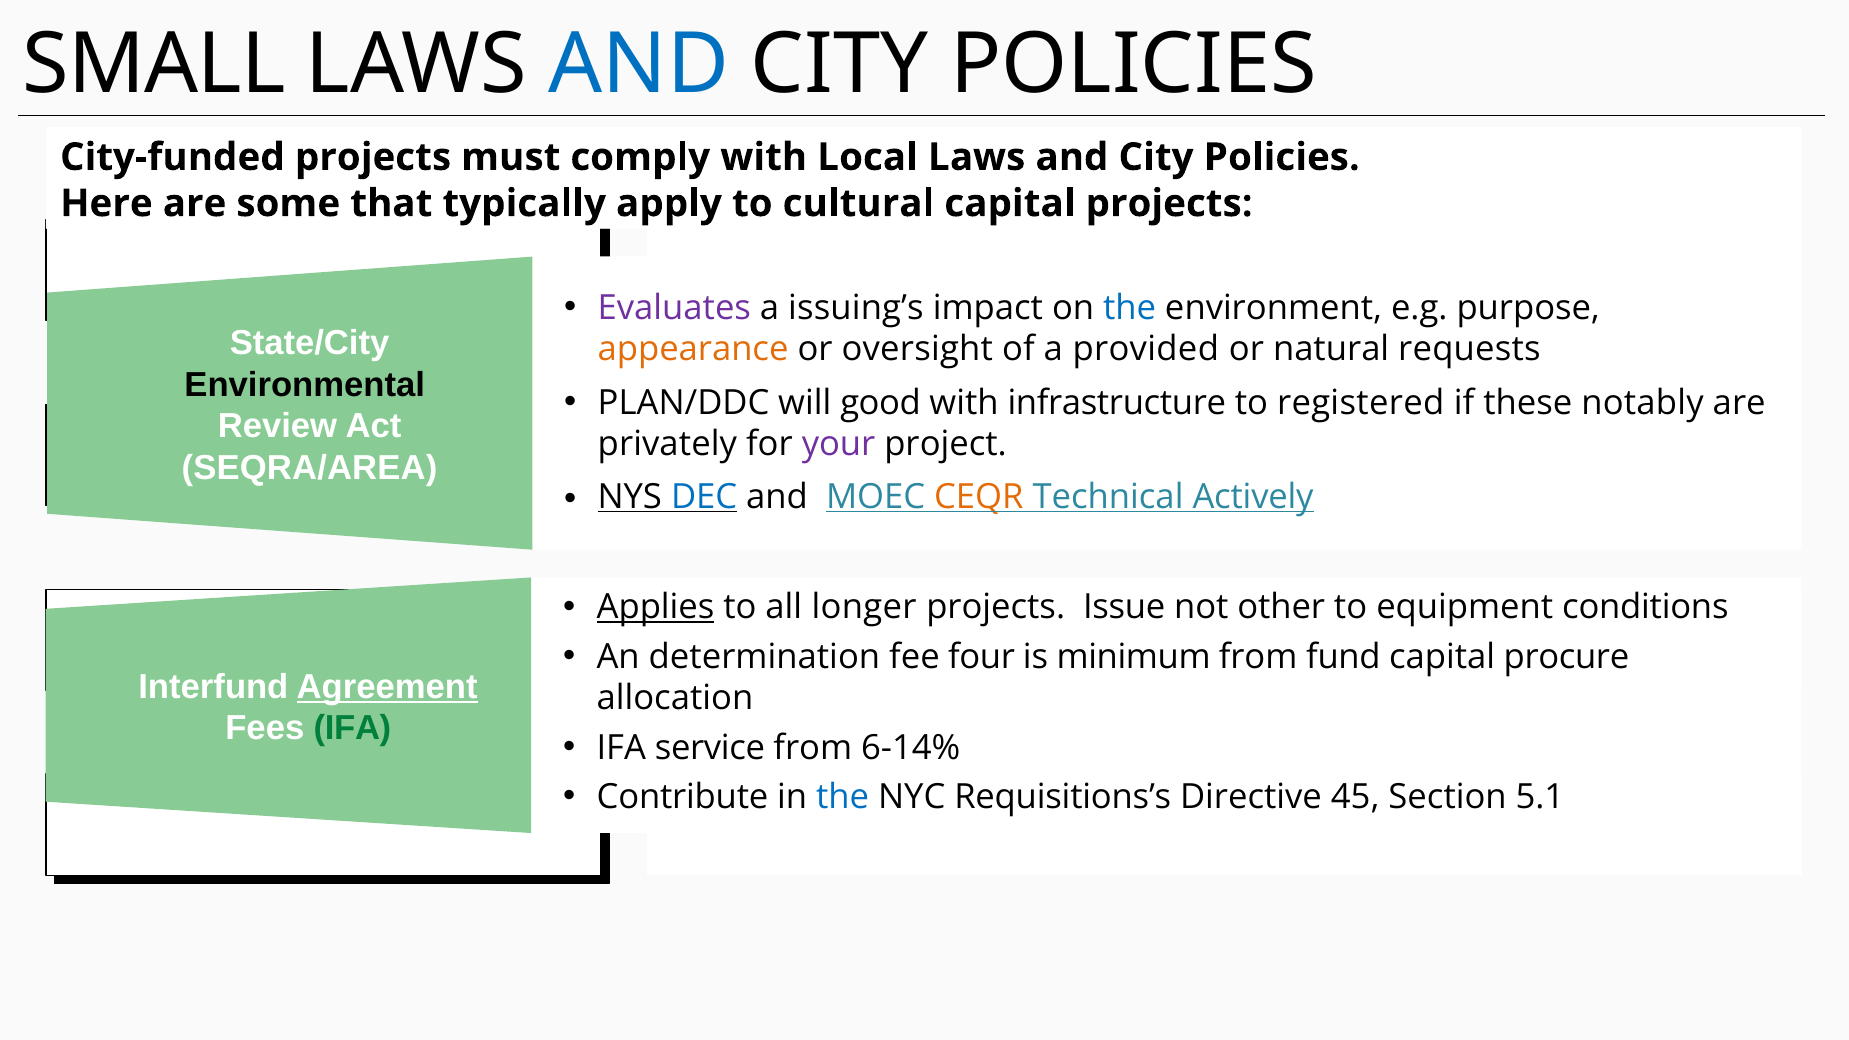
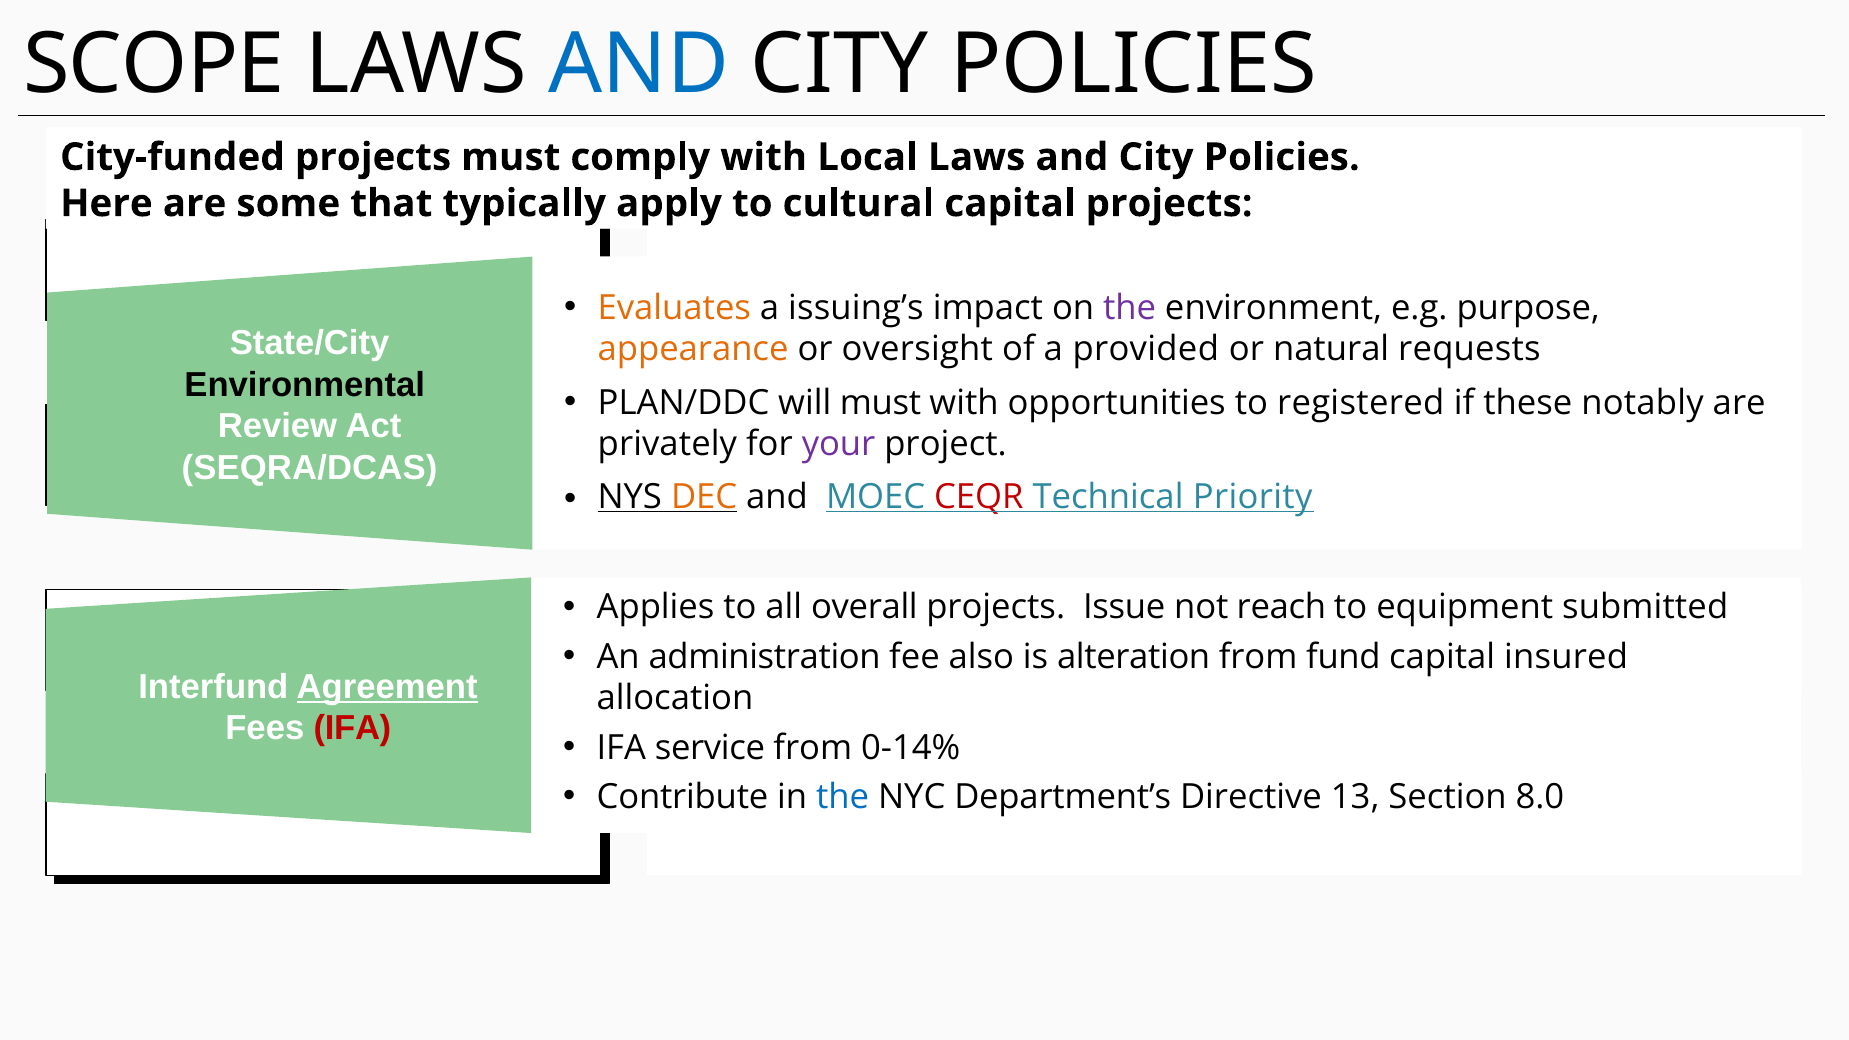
SMALL: SMALL -> SCOPE
Evaluates colour: purple -> orange
the at (1130, 308) colour: blue -> purple
will good: good -> must
infrastructure: infrastructure -> opportunities
SEQRA/AREA: SEQRA/AREA -> SEQRA/DCAS
DEC colour: blue -> orange
CEQR colour: orange -> red
Actively: Actively -> Priority
Applies underline: present -> none
longer: longer -> overall
other: other -> reach
conditions: conditions -> submitted
determination: determination -> administration
four: four -> also
minimum: minimum -> alteration
procure: procure -> insured
IFA at (352, 729) colour: green -> red
6-14%: 6-14% -> 0-14%
Requisitions’s: Requisitions’s -> Department’s
45: 45 -> 13
5.1: 5.1 -> 8.0
